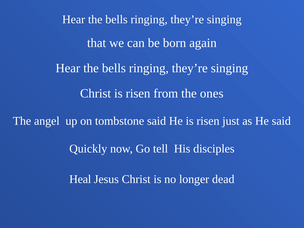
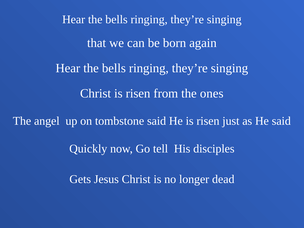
Heal: Heal -> Gets
